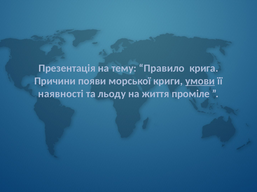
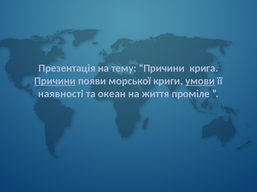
тему Правило: Правило -> Причини
Причини at (55, 81) underline: none -> present
льоду: льоду -> океан
